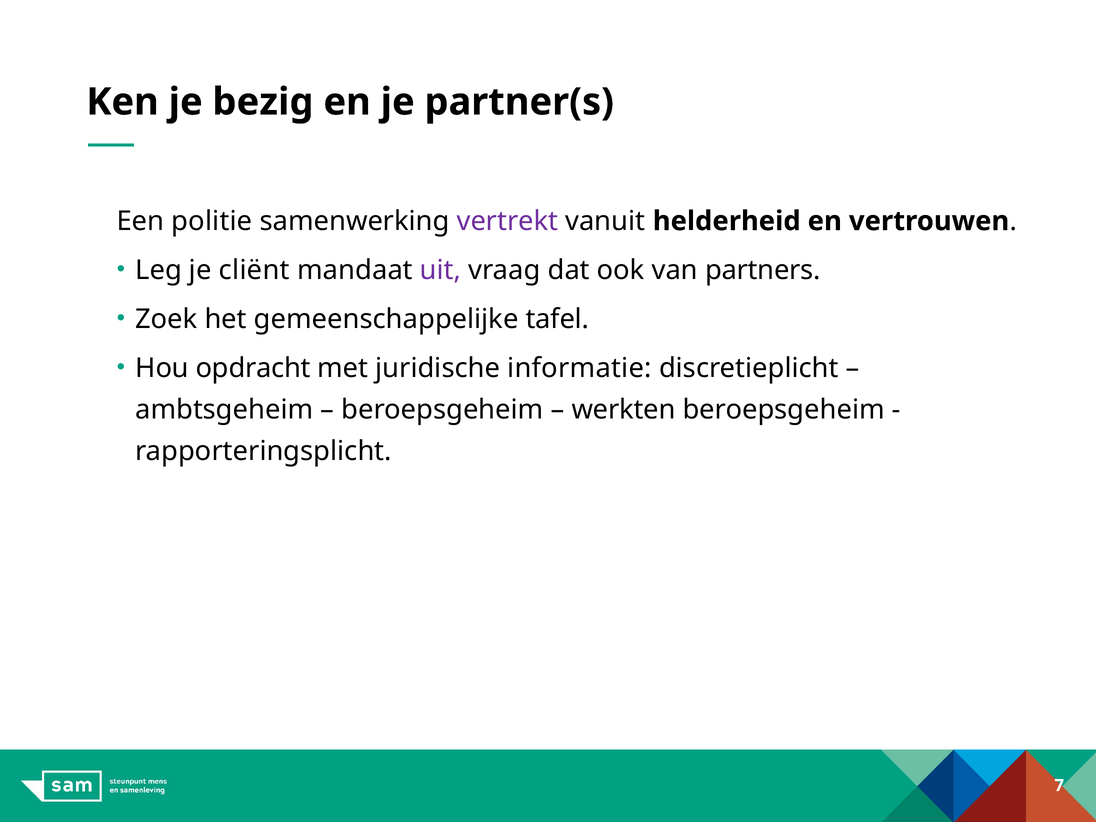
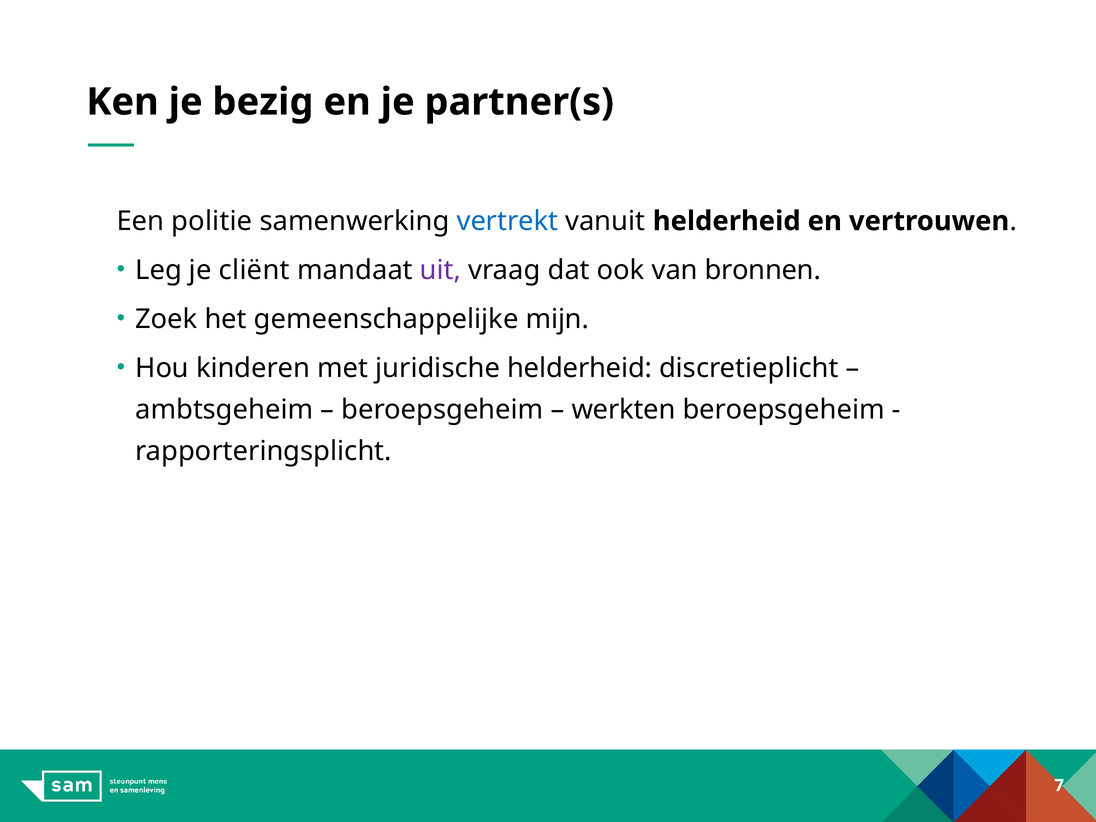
vertrekt colour: purple -> blue
partners: partners -> bronnen
tafel: tafel -> mijn
opdracht: opdracht -> kinderen
juridische informatie: informatie -> helderheid
